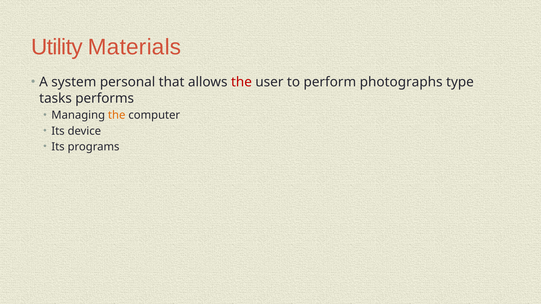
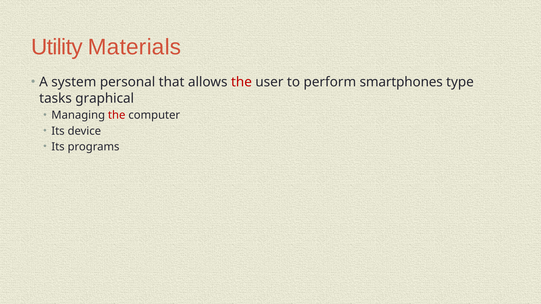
photographs: photographs -> smartphones
performs: performs -> graphical
the at (117, 115) colour: orange -> red
